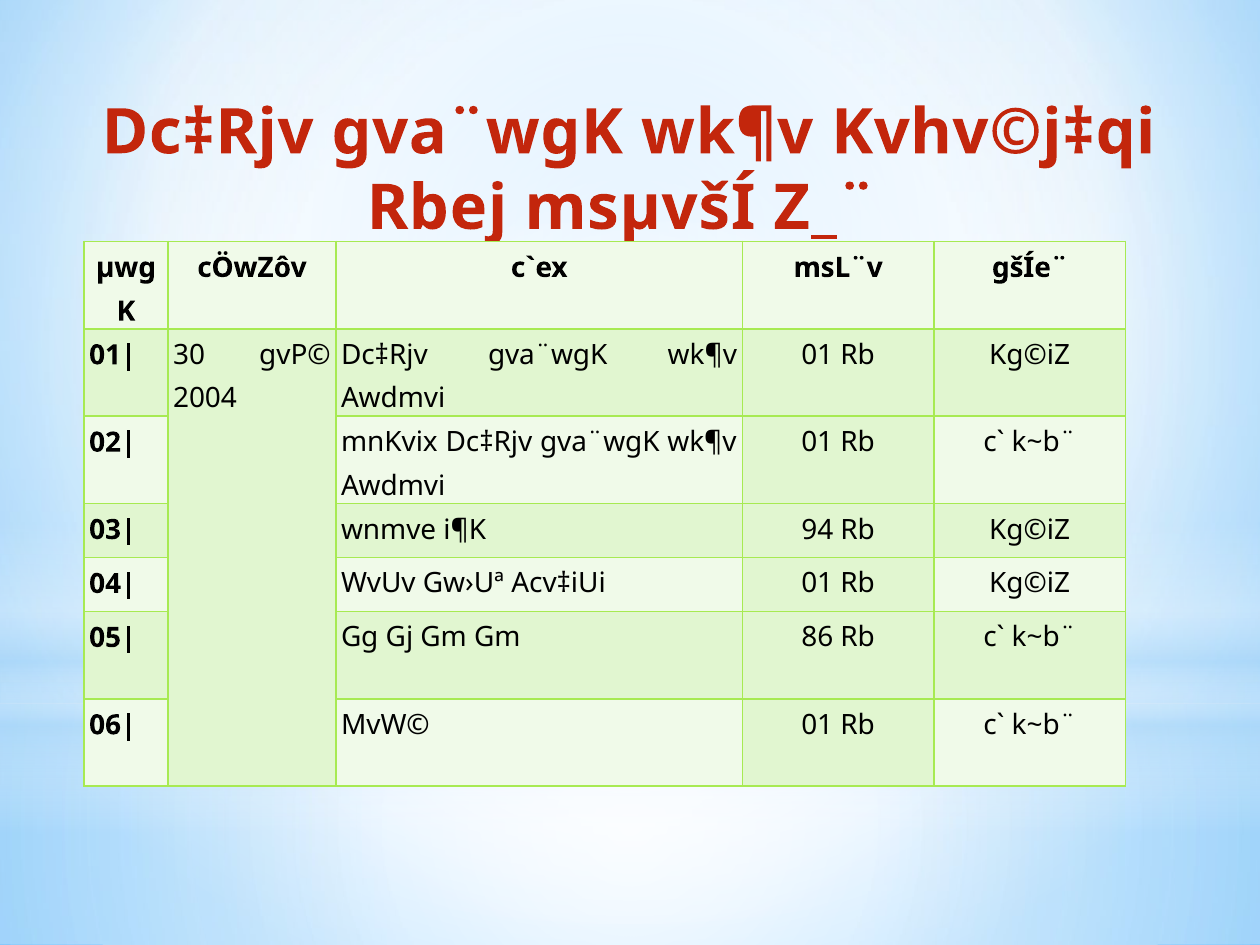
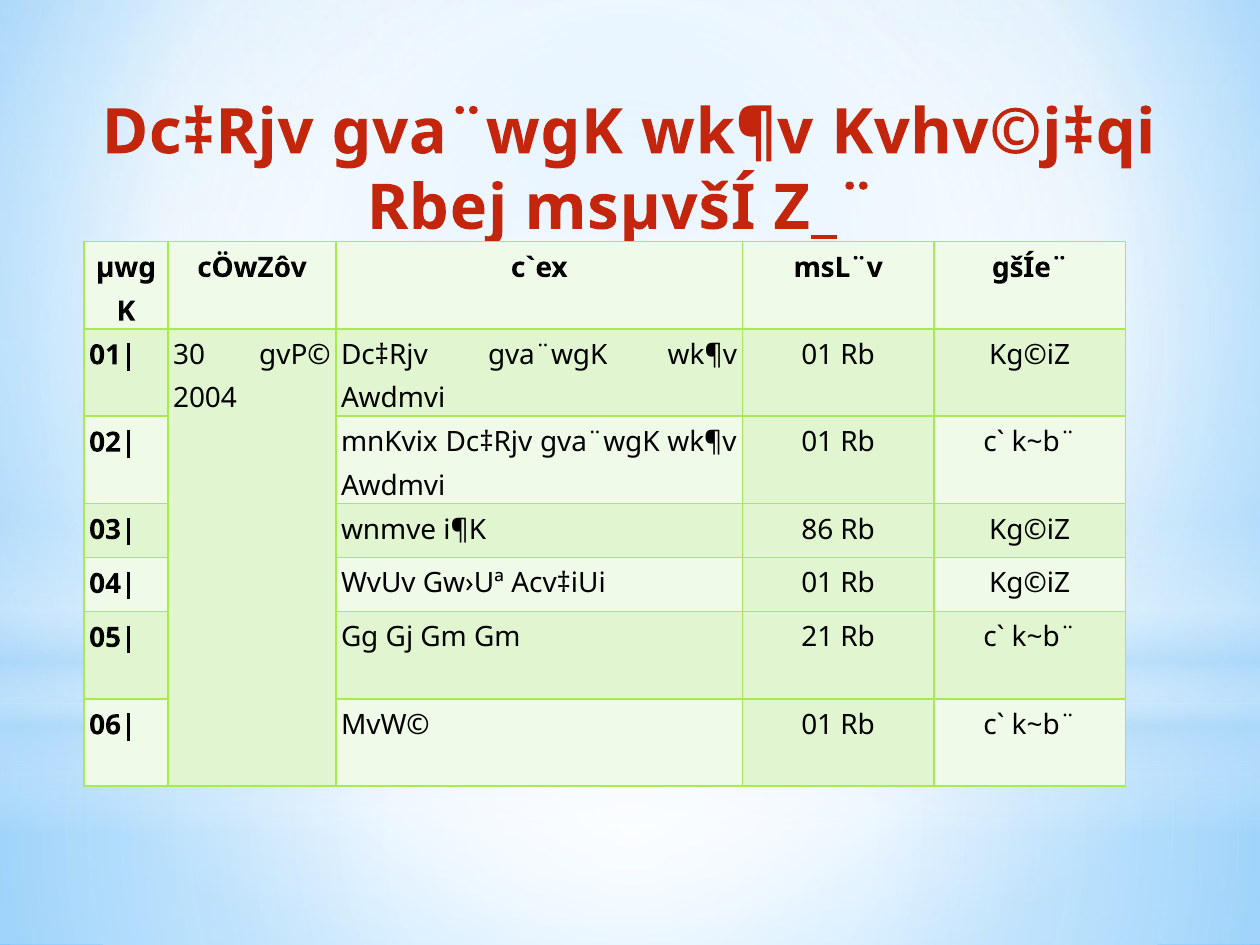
94: 94 -> 86
86: 86 -> 21
